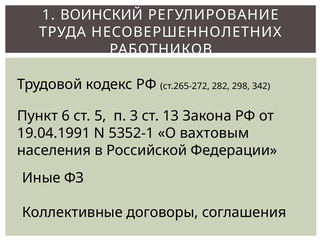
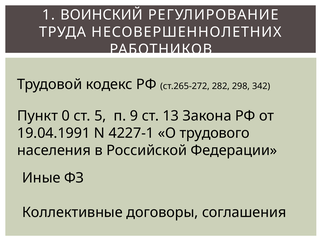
6: 6 -> 0
3: 3 -> 9
5352-1: 5352-1 -> 4227-1
вахтовым: вахтовым -> трудового
